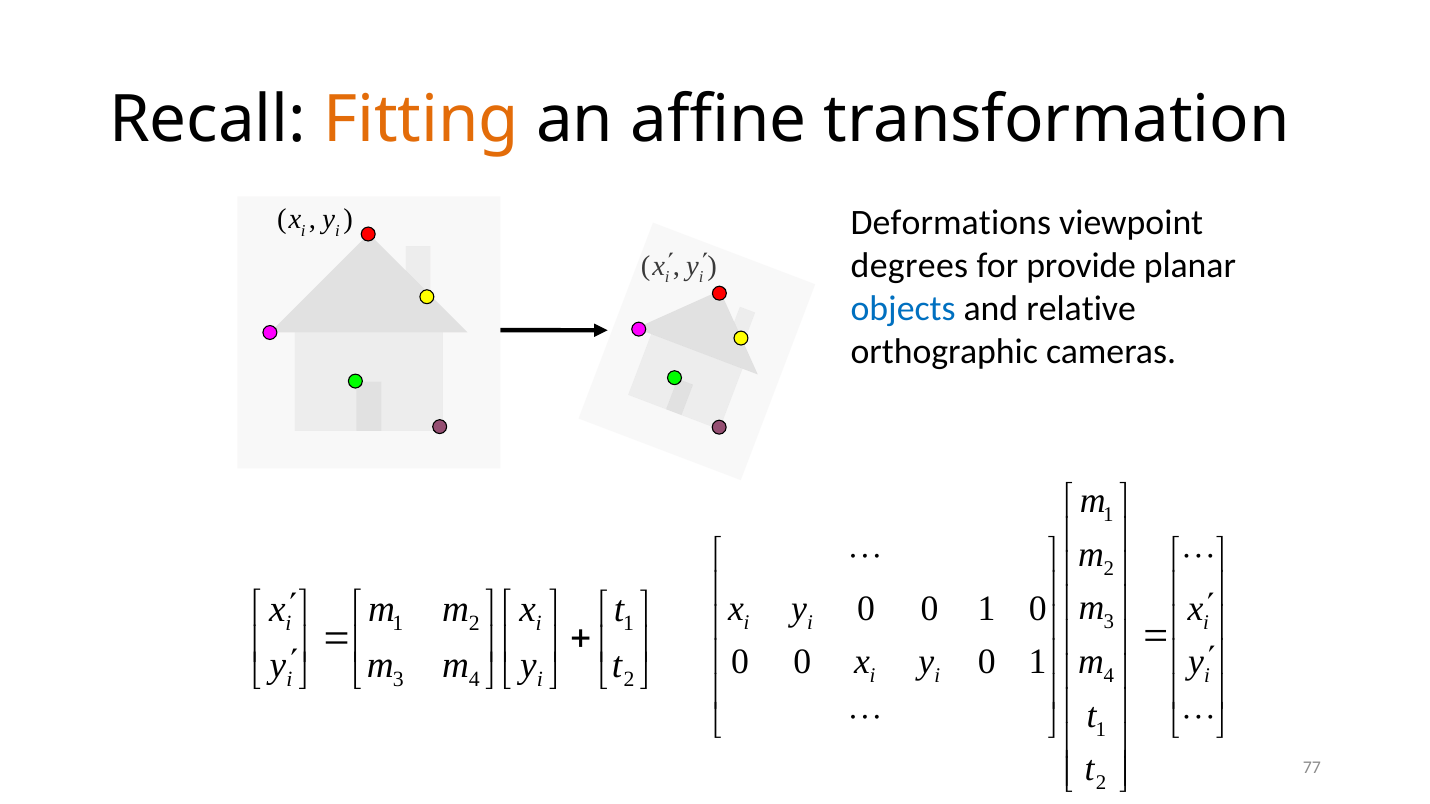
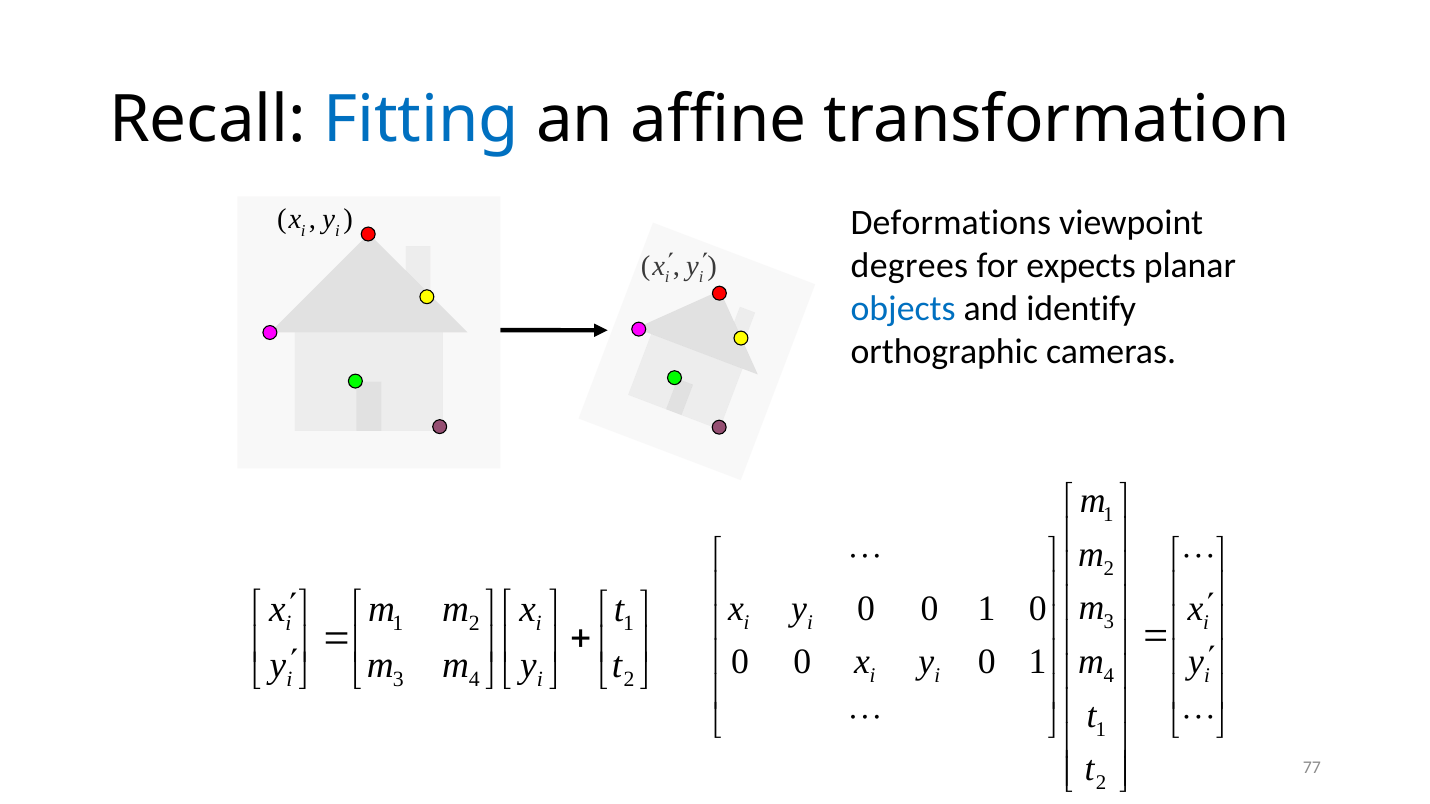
Fitting colour: orange -> blue
provide: provide -> expects
relative: relative -> identify
